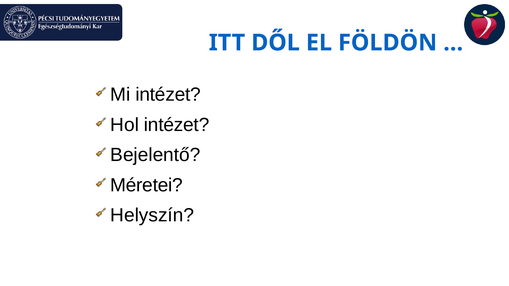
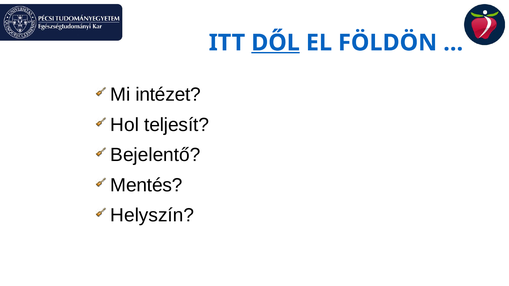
DŐL underline: none -> present
Hol intézet: intézet -> teljesít
Méretei: Méretei -> Mentés
